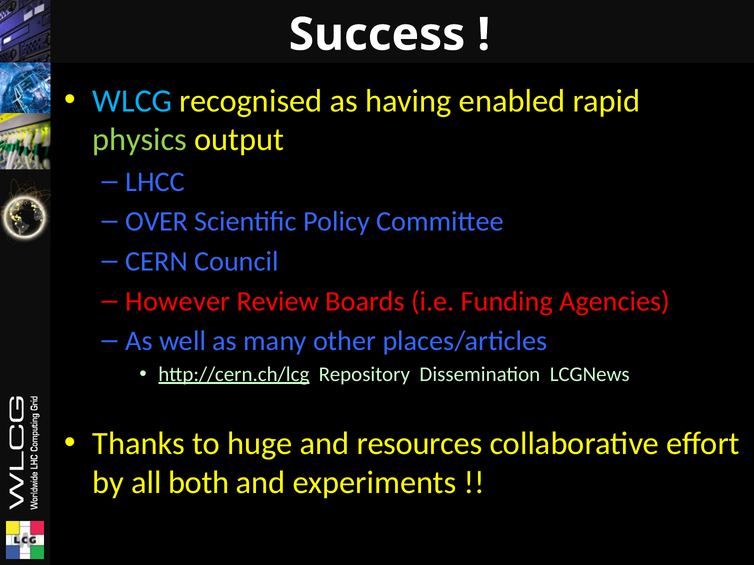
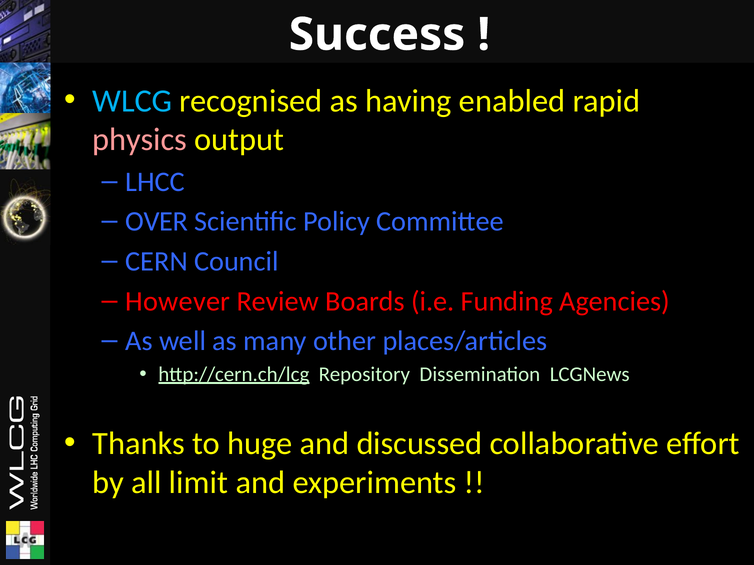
physics colour: light green -> pink
resources: resources -> discussed
both: both -> limit
